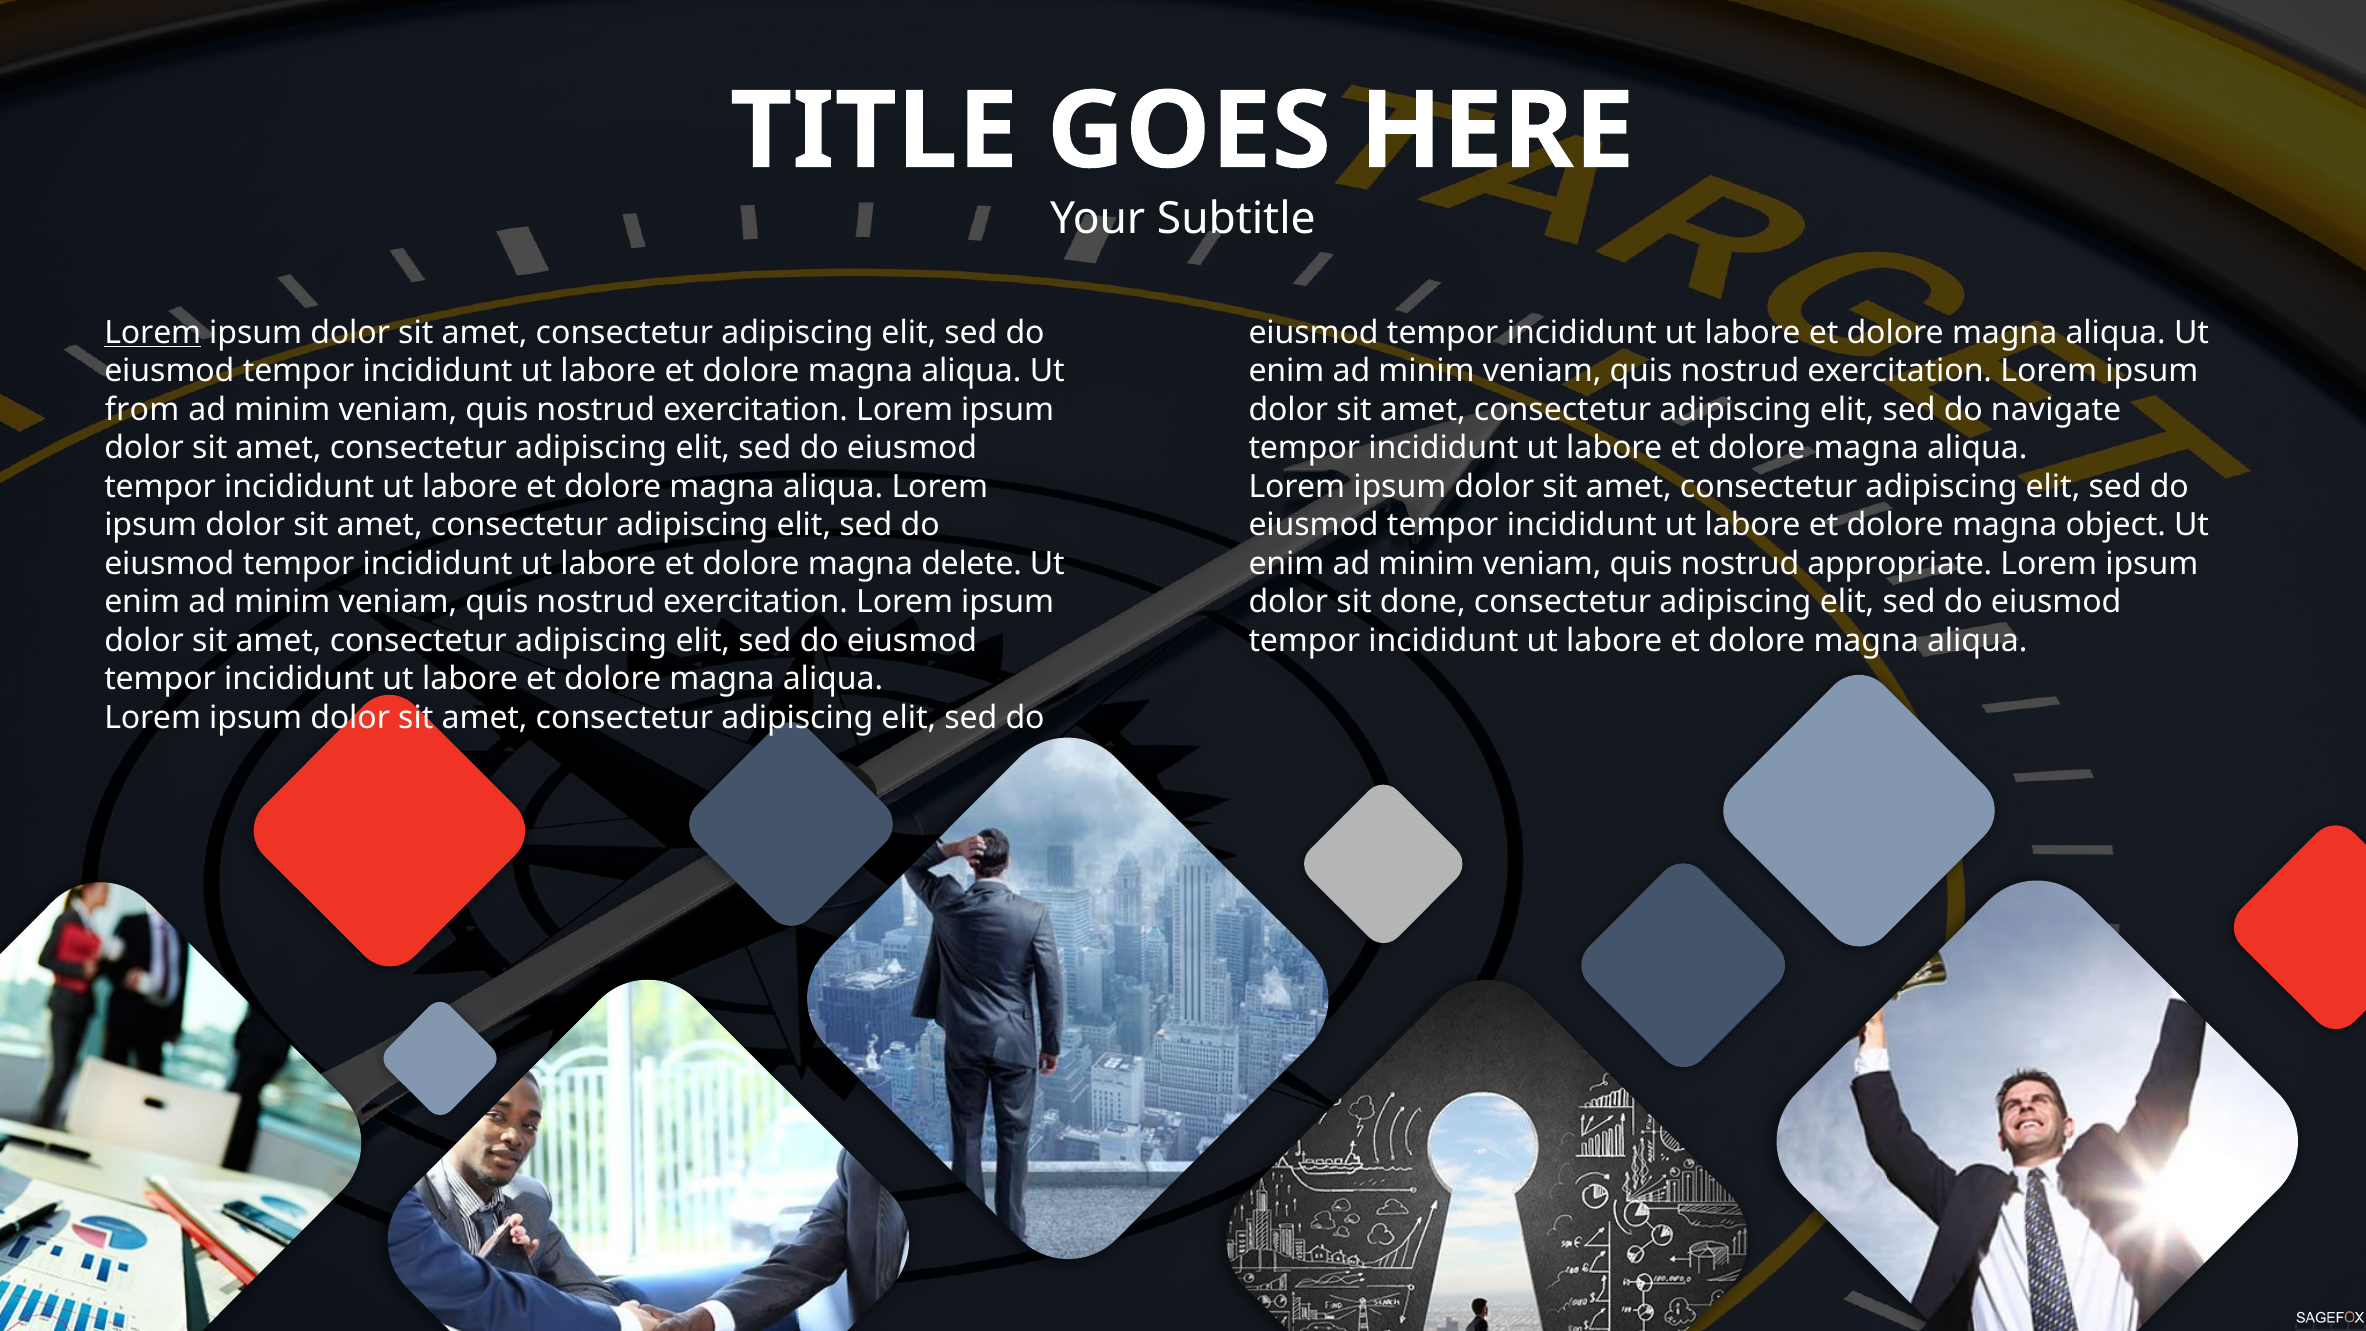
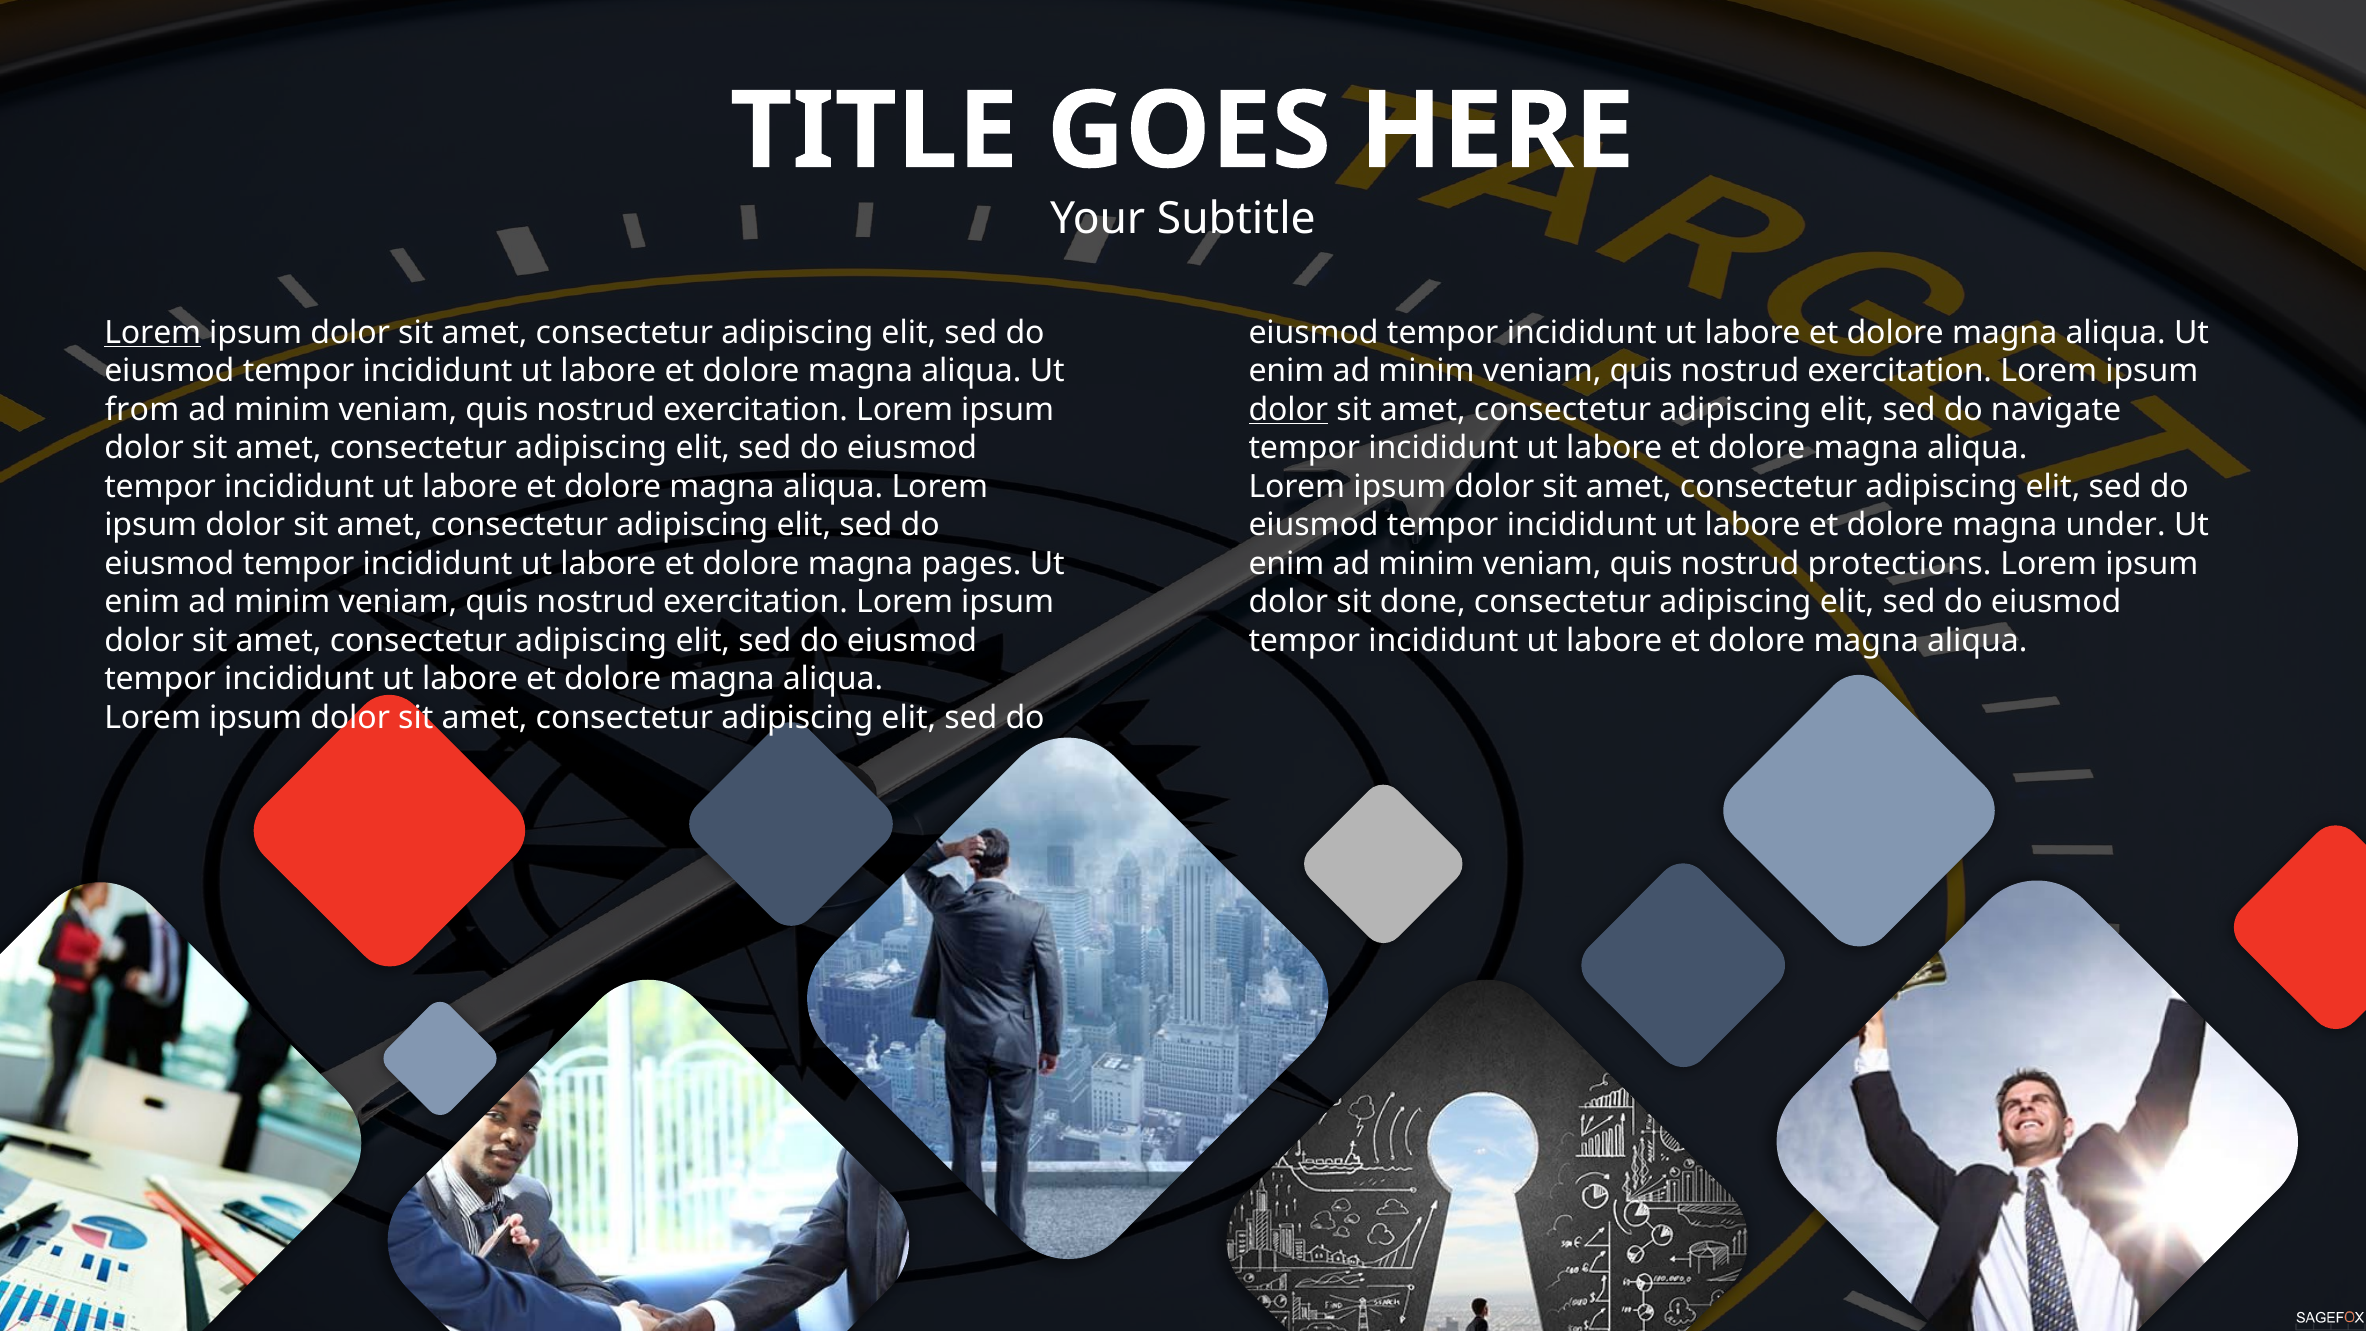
dolor at (1288, 410) underline: none -> present
object: object -> under
delete: delete -> pages
appropriate: appropriate -> protections
